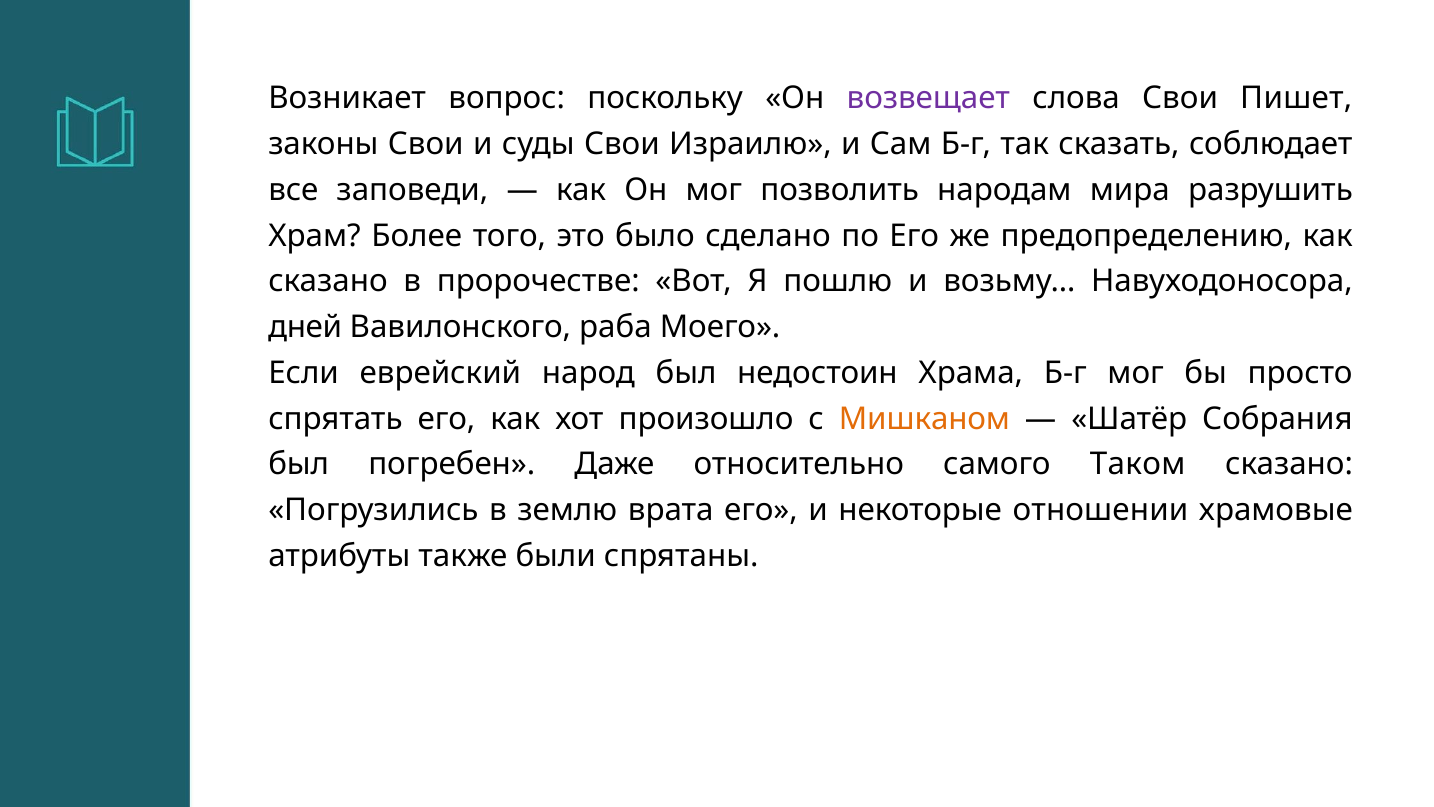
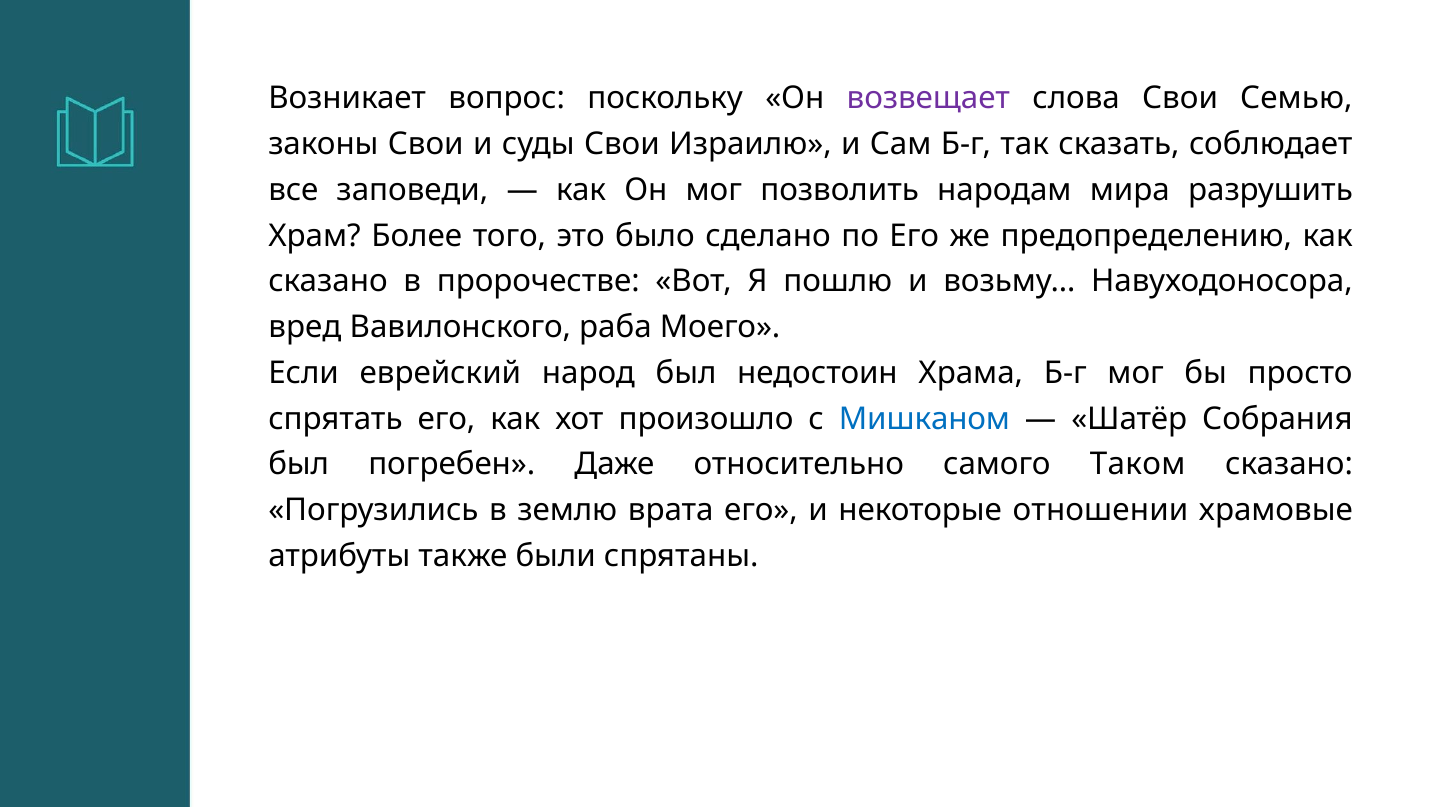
Пишет: Пишет -> Семью
дней: дней -> вред
Мишканом colour: orange -> blue
